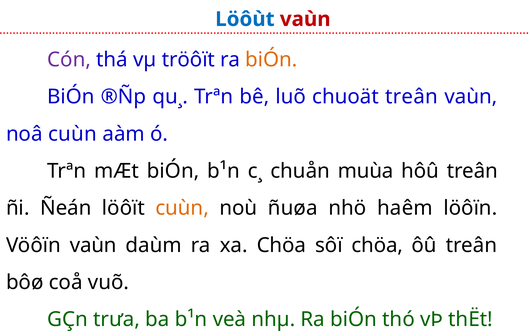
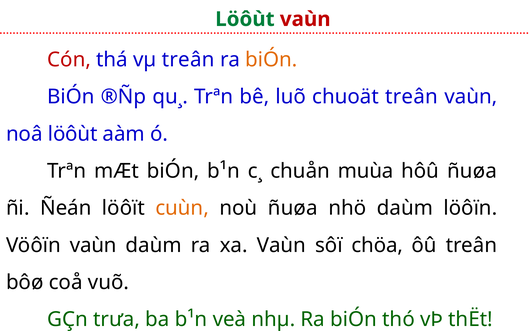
Löôùt at (245, 19) colour: blue -> green
Cón colour: purple -> red
vµ tröôït: tröôït -> treân
noâ cuùn: cuùn -> löôùt
hôû treân: treân -> ñuøa
nhö haêm: haêm -> daùm
xa Chöa: Chöa -> Vaùn
